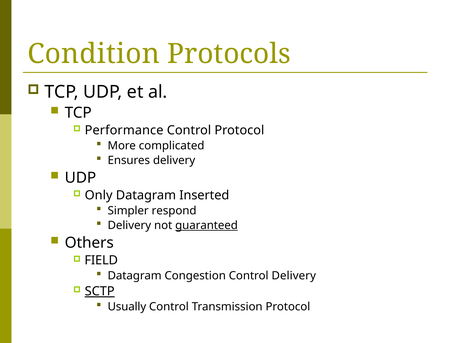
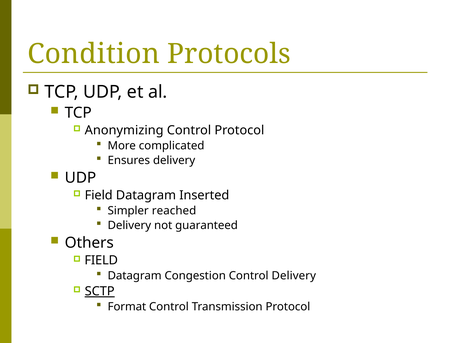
Performance: Performance -> Anonymizing
Only at (99, 196): Only -> Field
respond: respond -> reached
guaranteed underline: present -> none
Usually: Usually -> Format
